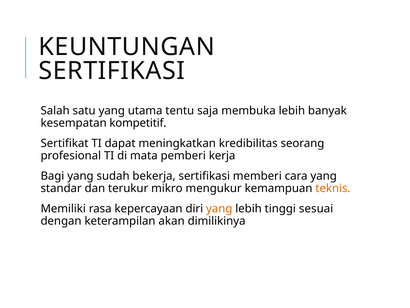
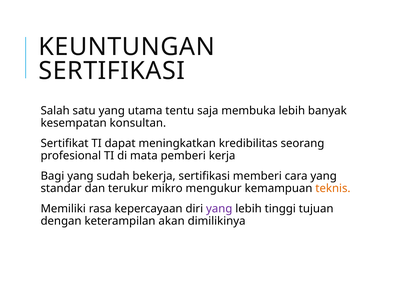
kompetitif: kompetitif -> konsultan
yang at (219, 208) colour: orange -> purple
sesuai: sesuai -> tujuan
